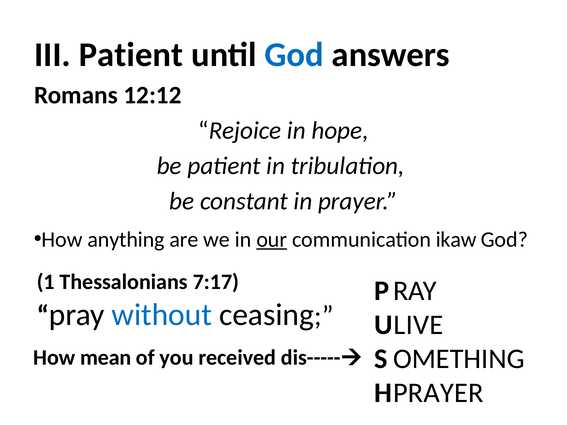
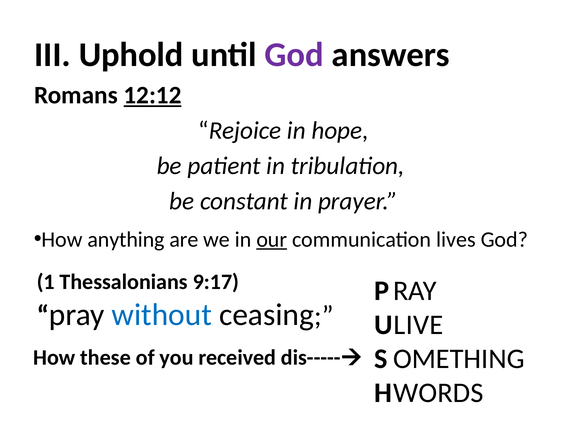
III Patient: Patient -> Uphold
God at (294, 55) colour: blue -> purple
12:12 underline: none -> present
ikaw: ikaw -> lives
7:17: 7:17 -> 9:17
mean: mean -> these
PRAYER at (438, 393): PRAYER -> WORDS
